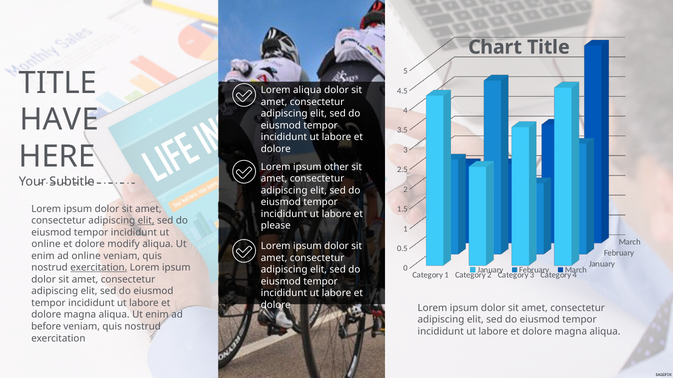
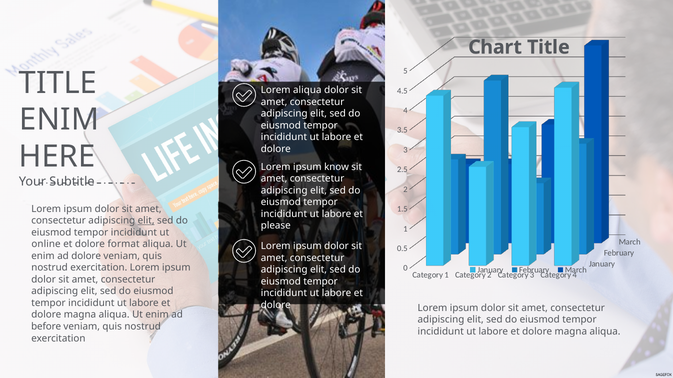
HAVE at (59, 120): HAVE -> ENIM
other: other -> know
modify: modify -> format
ad online: online -> dolore
exercitation at (99, 268) underline: present -> none
